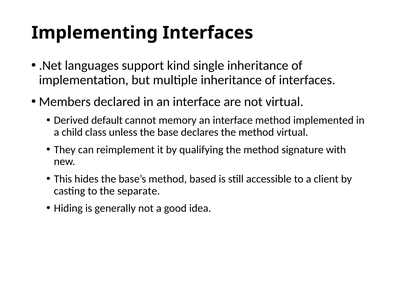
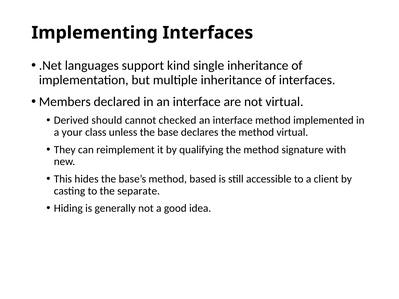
default: default -> should
memory: memory -> checked
child: child -> your
